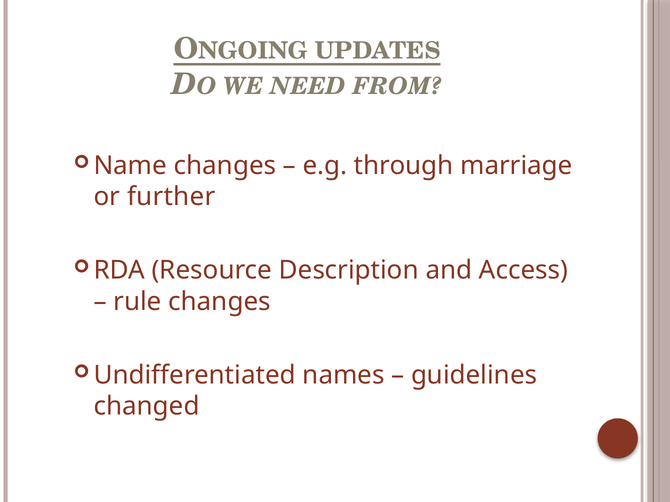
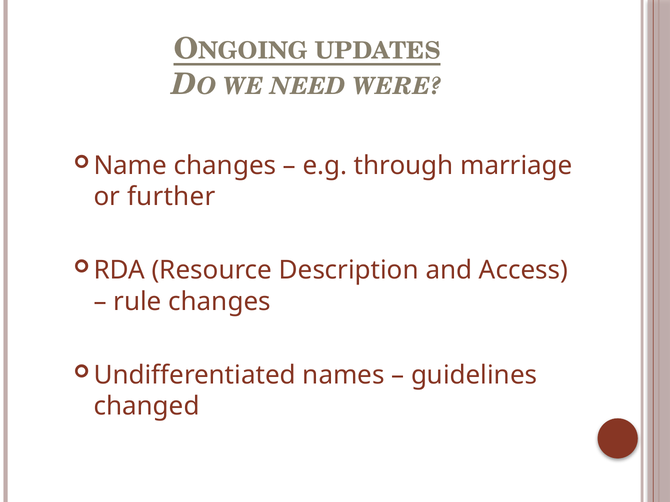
FROM: FROM -> WERE
